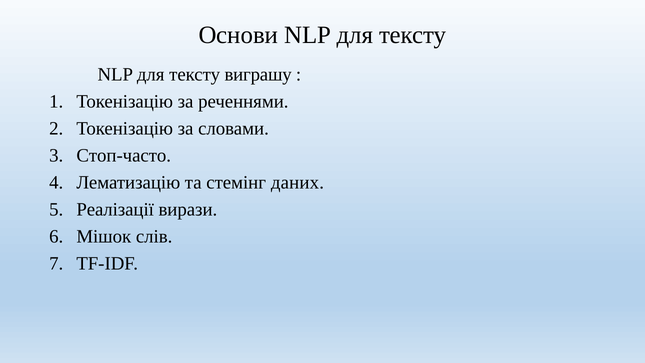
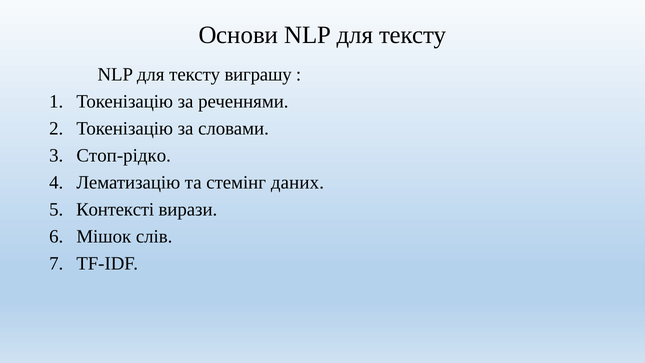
Стоп-часто: Стоп-часто -> Стоп-рідко
Реалізації: Реалізації -> Контексті
